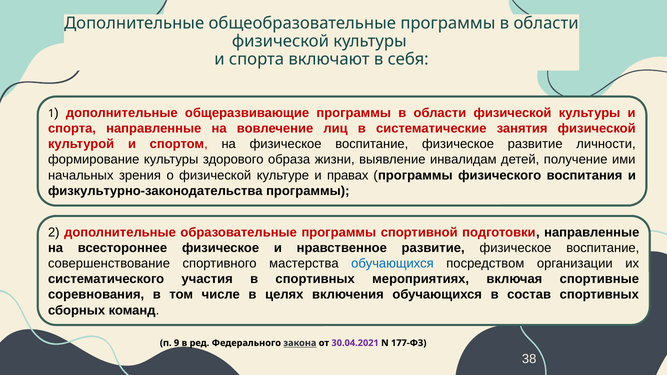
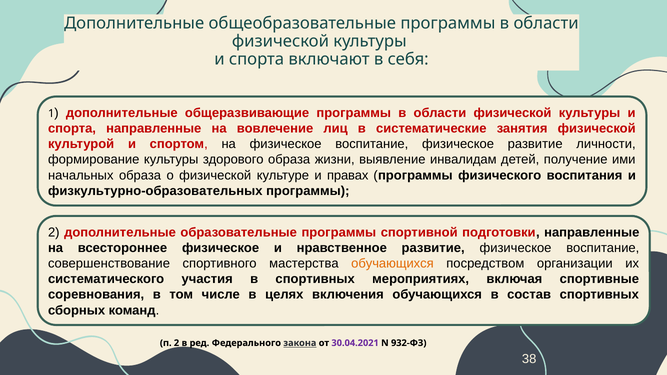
начальных зрения: зрения -> образа
физкультурно-законодательства: физкультурно-законодательства -> физкультурно-образовательных
обучающихся at (392, 264) colour: blue -> orange
п 9: 9 -> 2
177-ФЗ: 177-ФЗ -> 932-ФЗ
